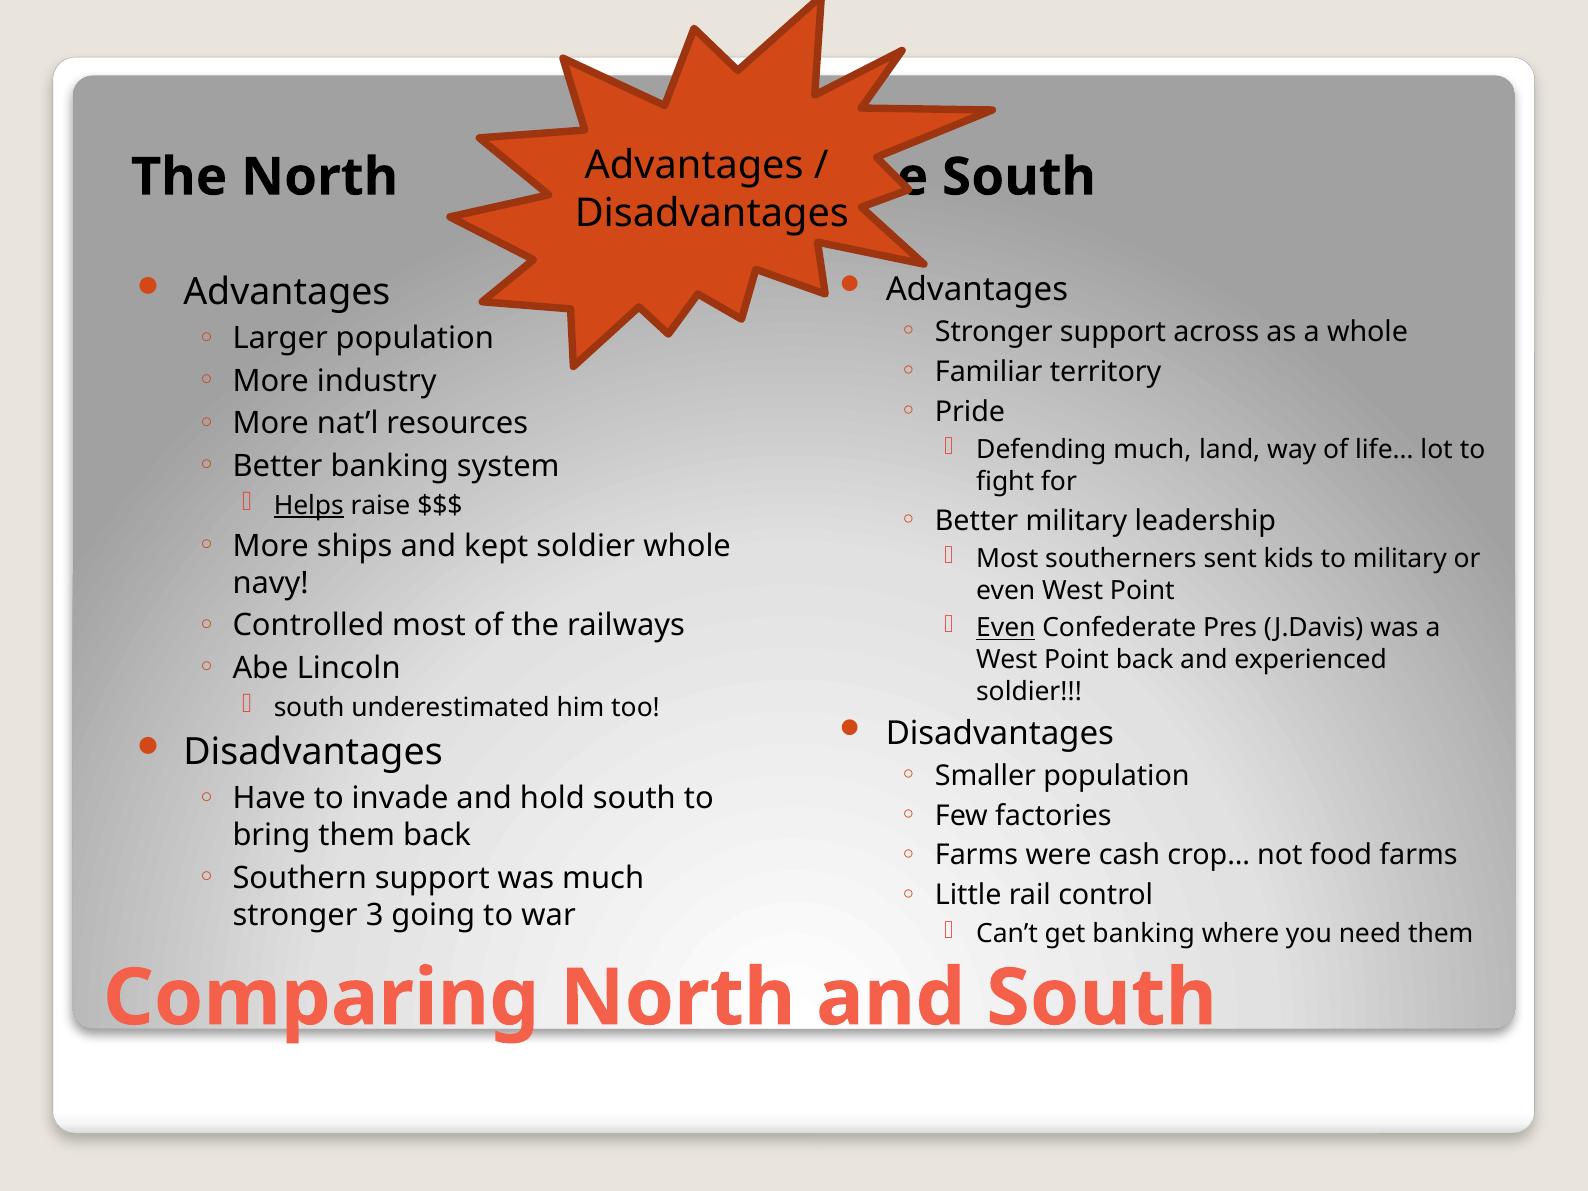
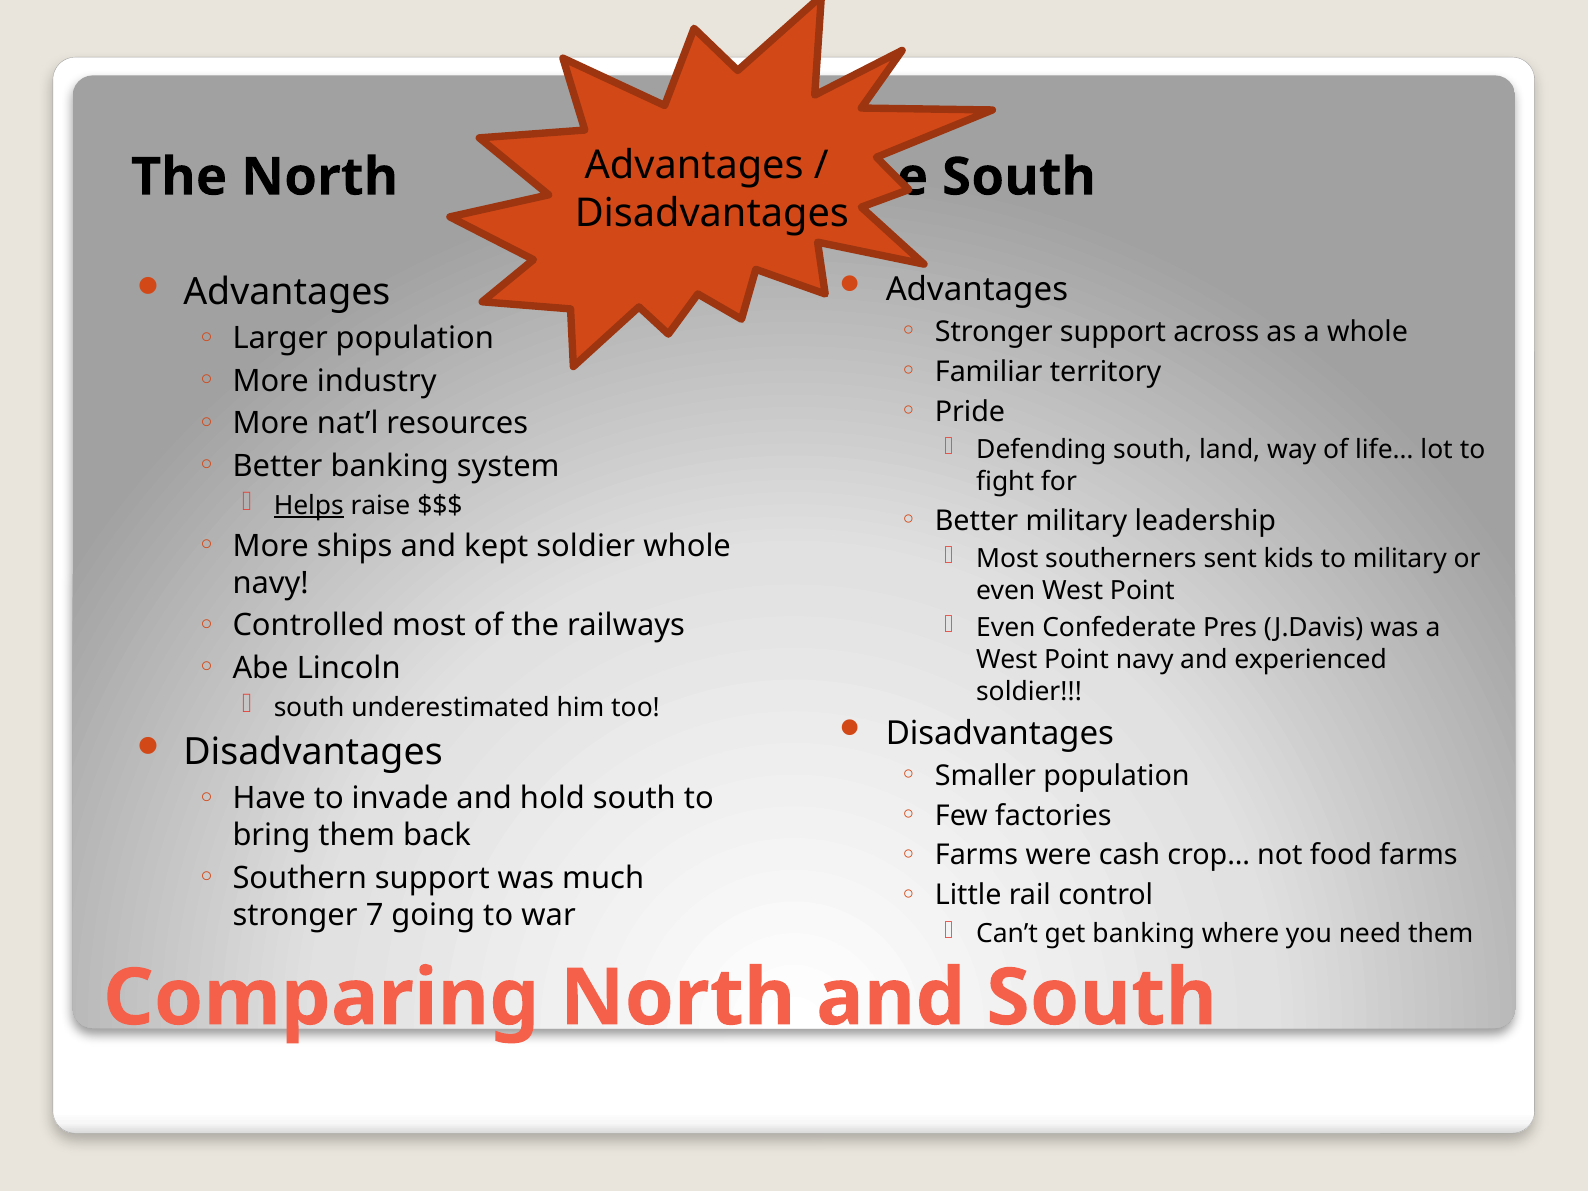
Defending much: much -> south
Even at (1006, 628) underline: present -> none
Point back: back -> navy
3: 3 -> 7
